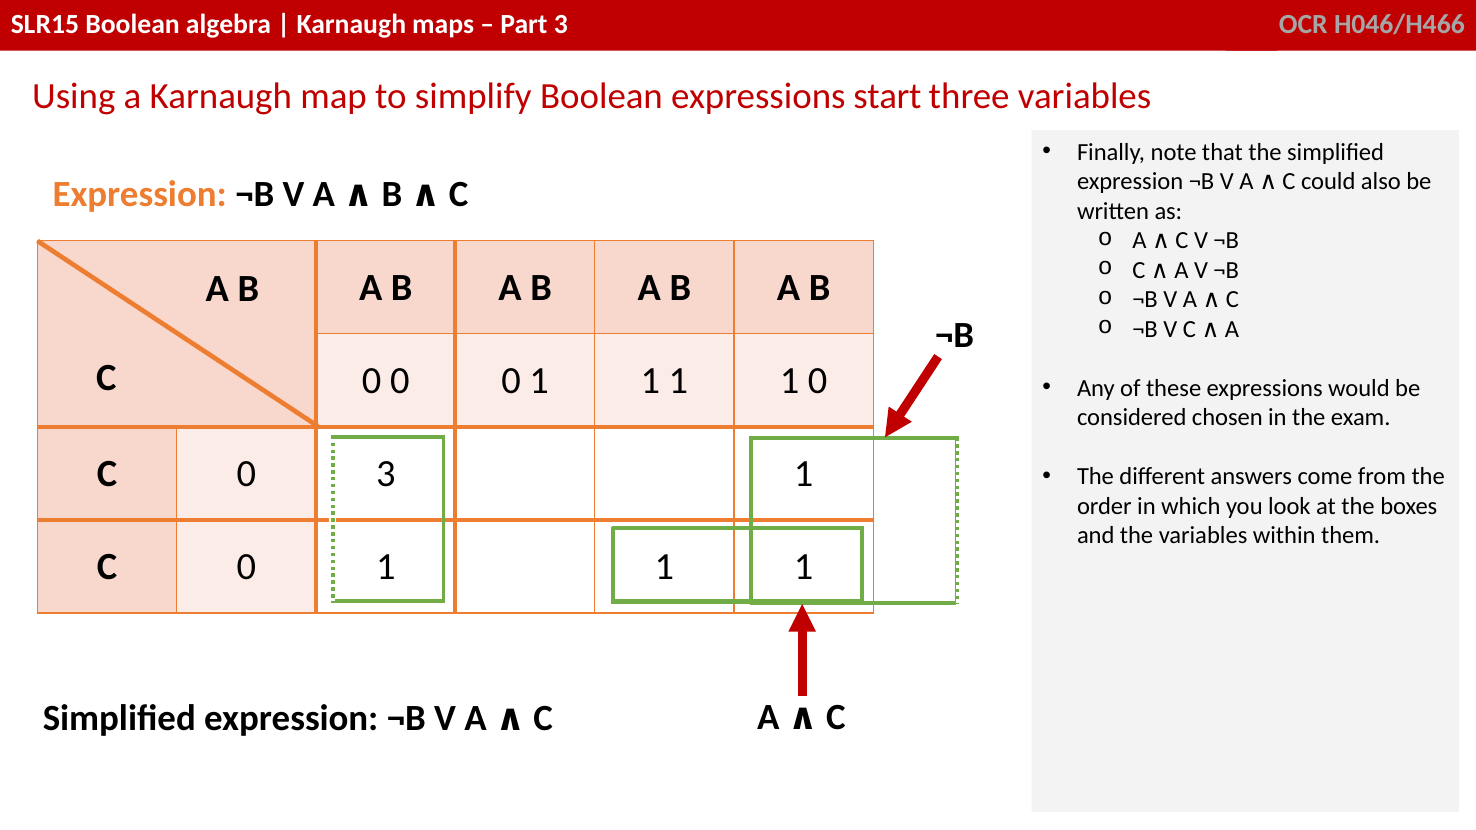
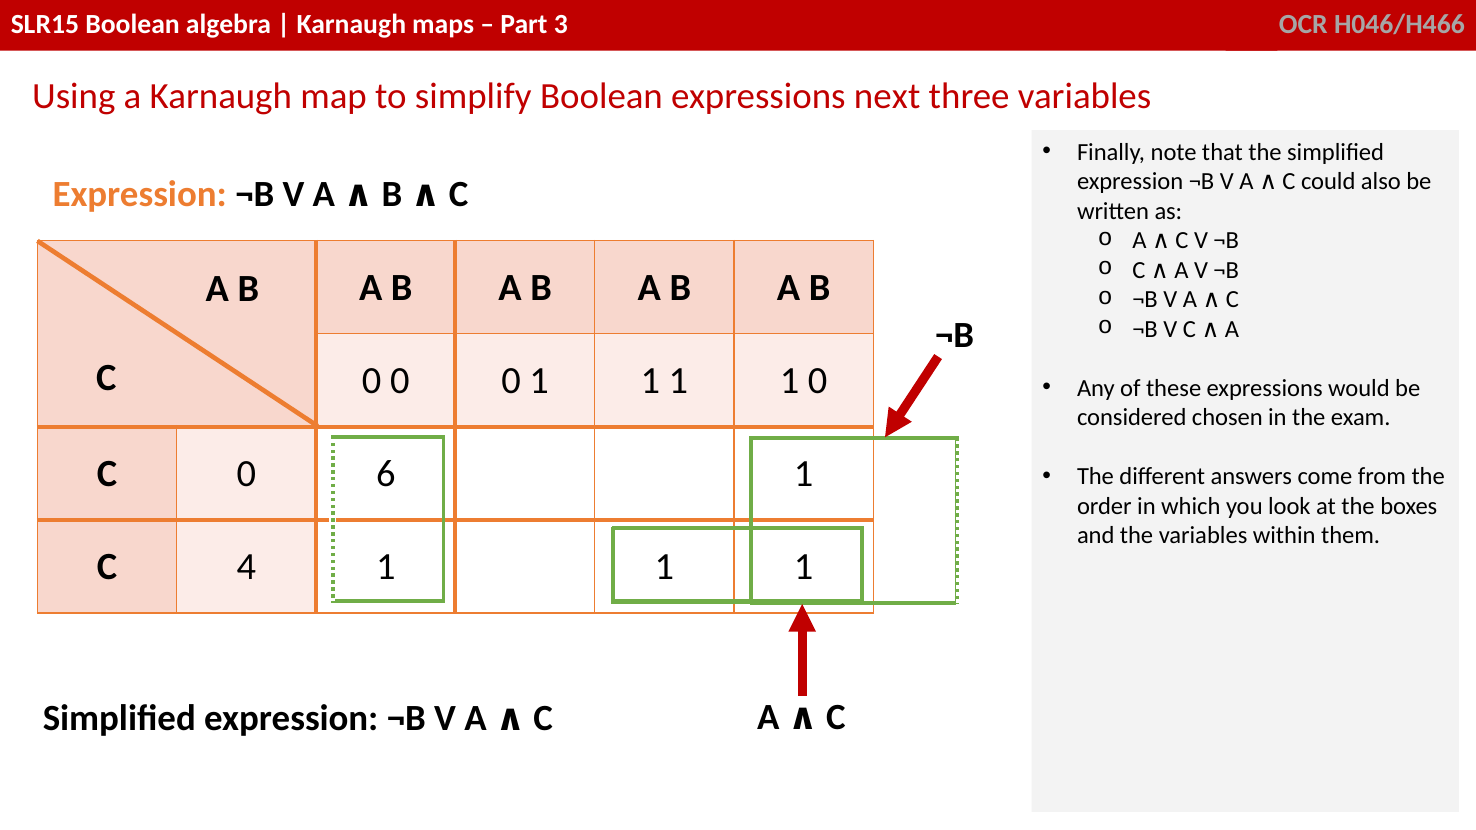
start: start -> next
0 3: 3 -> 6
0 at (246, 567): 0 -> 4
